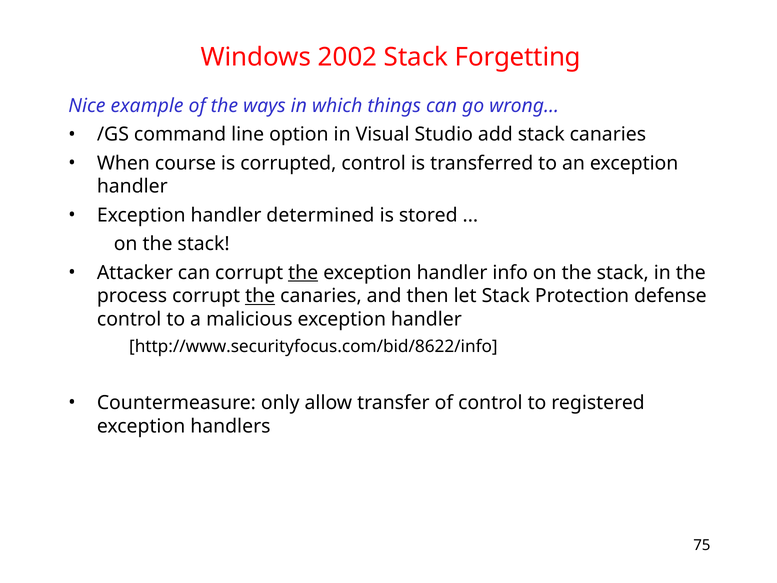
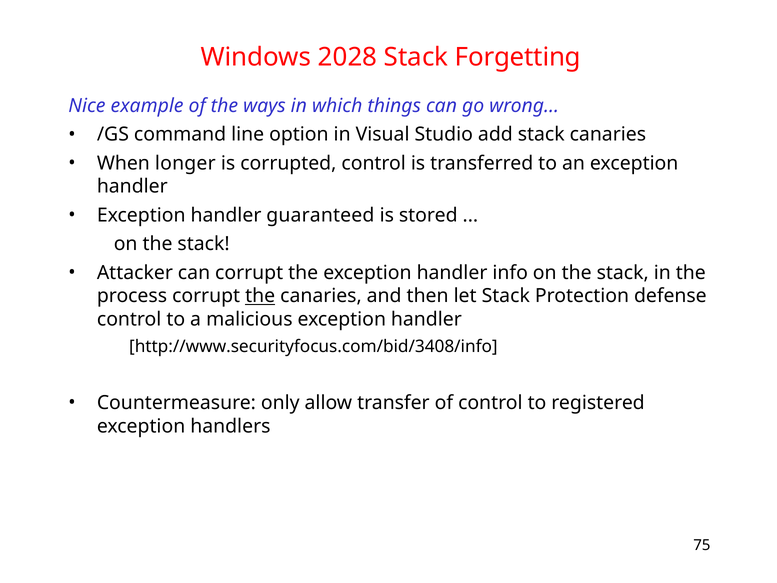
2002: 2002 -> 2028
course: course -> longer
determined: determined -> guaranteed
the at (303, 273) underline: present -> none
http://www.securityfocus.com/bid/8622/info: http://www.securityfocus.com/bid/8622/info -> http://www.securityfocus.com/bid/3408/info
